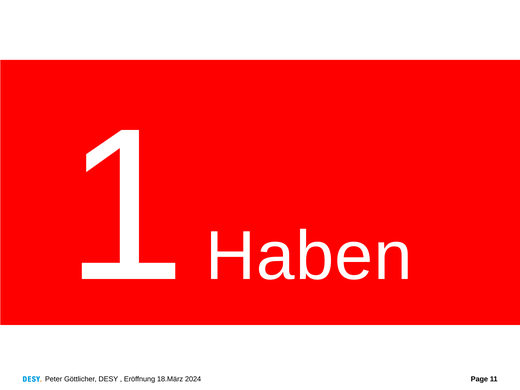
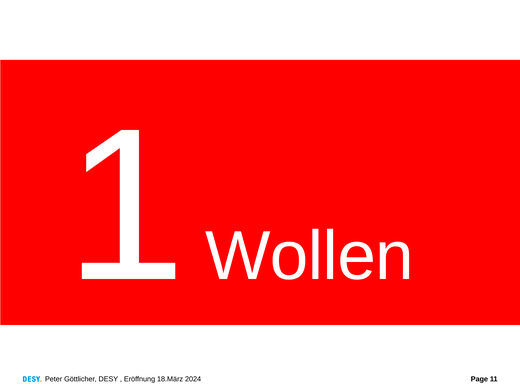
Haben: Haben -> Wollen
